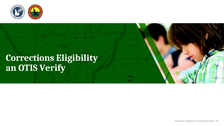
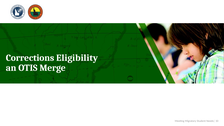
Verify: Verify -> Merge
